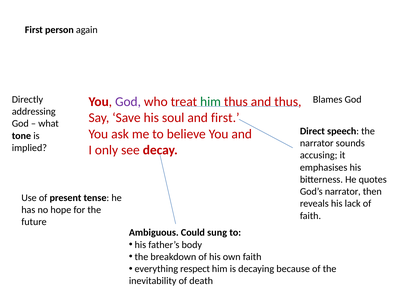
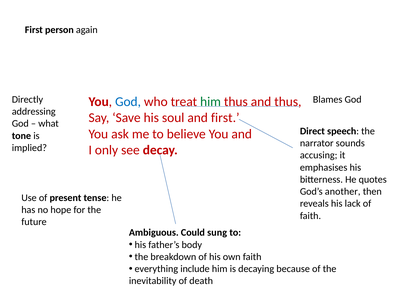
God at (128, 102) colour: purple -> blue
God’s narrator: narrator -> another
respect: respect -> include
